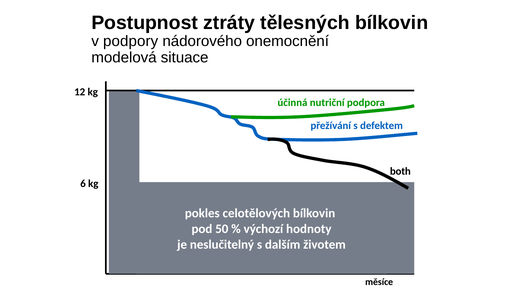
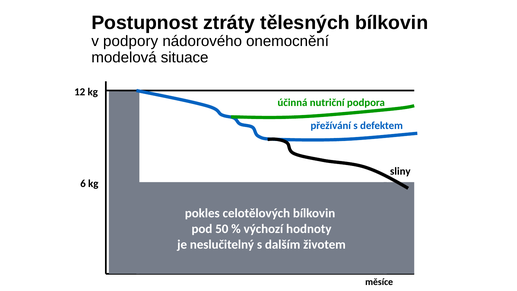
both: both -> sliny
